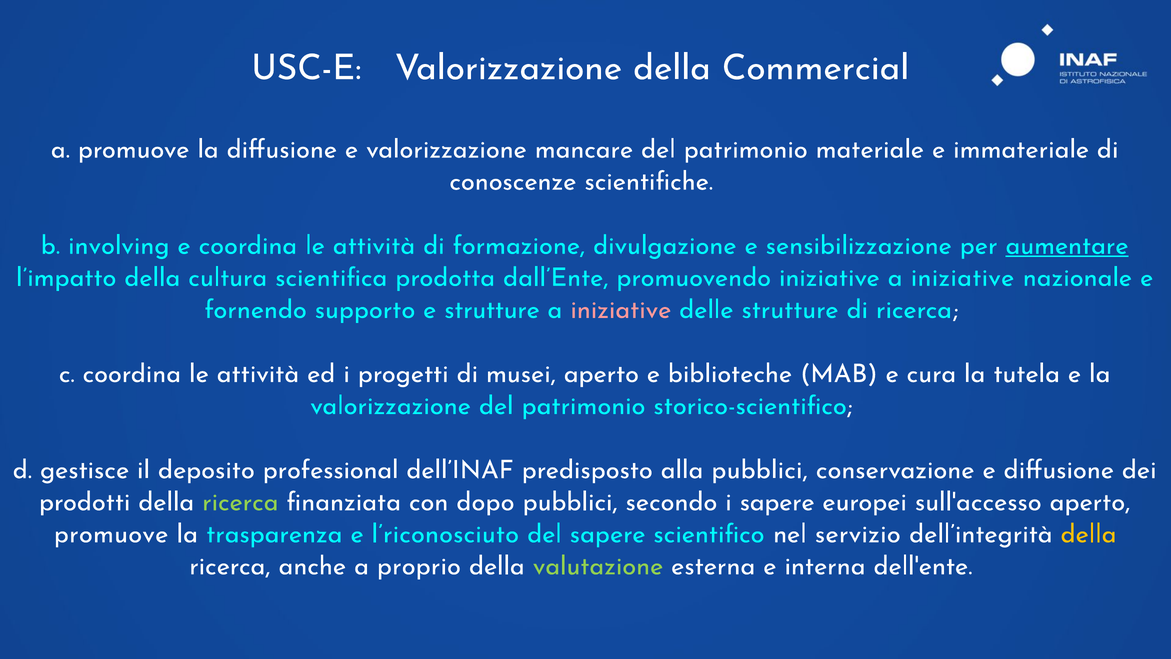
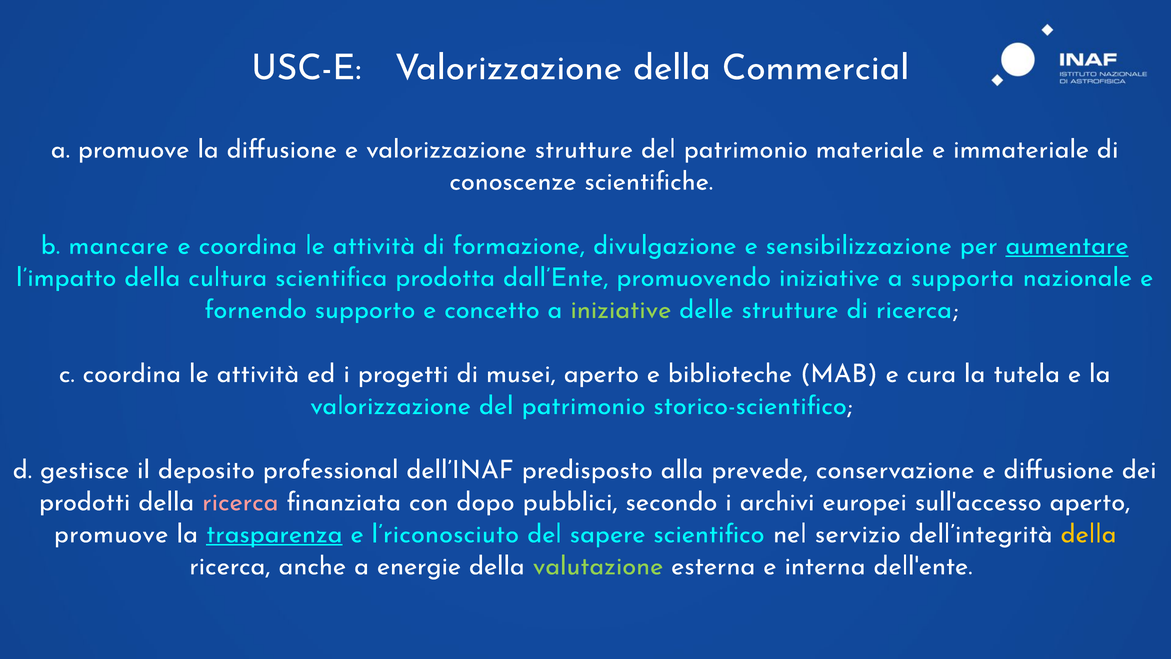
valorizzazione mancare: mancare -> strutture
involving: involving -> mancare
iniziative a iniziative: iniziative -> supporta
e strutture: strutture -> concetto
iniziative at (621, 309) colour: pink -> light green
alla pubblici: pubblici -> prevede
ricerca at (240, 502) colour: light green -> pink
i sapere: sapere -> archivi
trasparenza underline: none -> present
proprio: proprio -> energie
